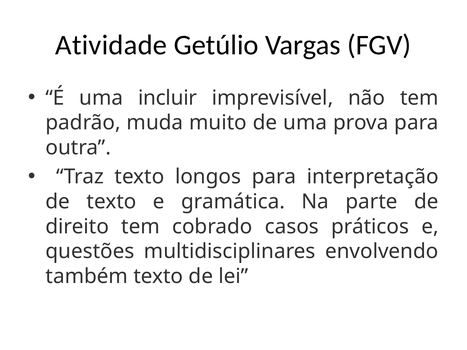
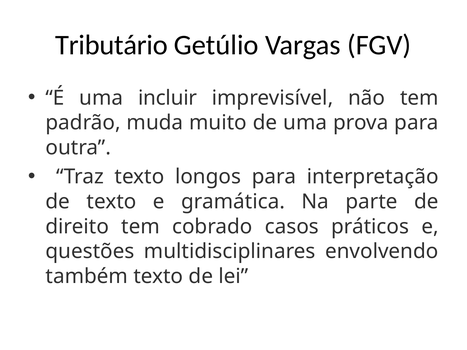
Atividade: Atividade -> Tributário
